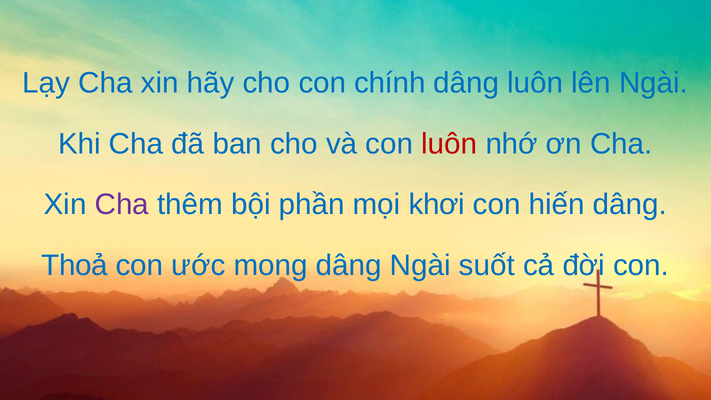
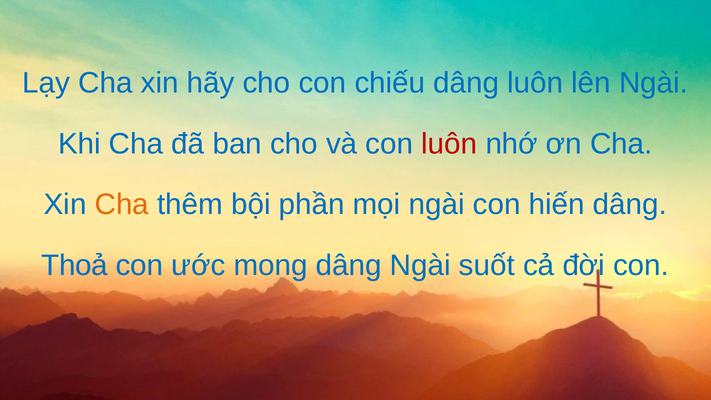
chính: chính -> chiếu
Cha at (122, 205) colour: purple -> orange
mọi khơi: khơi -> ngài
